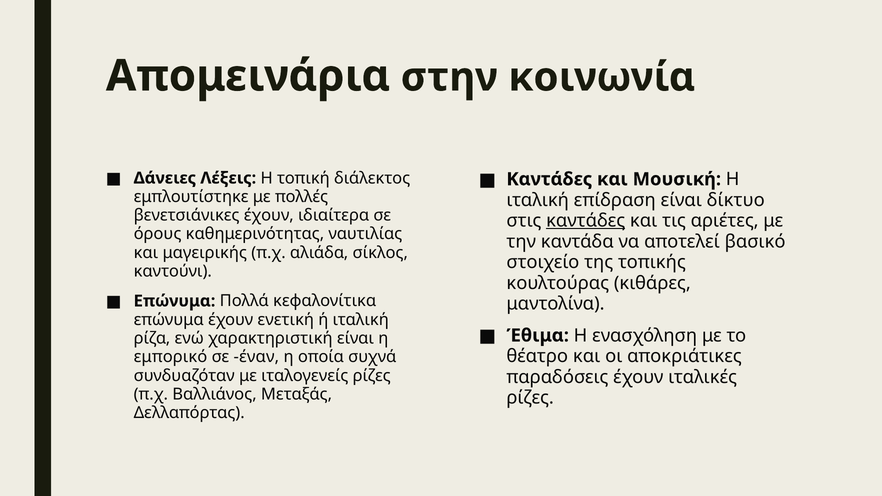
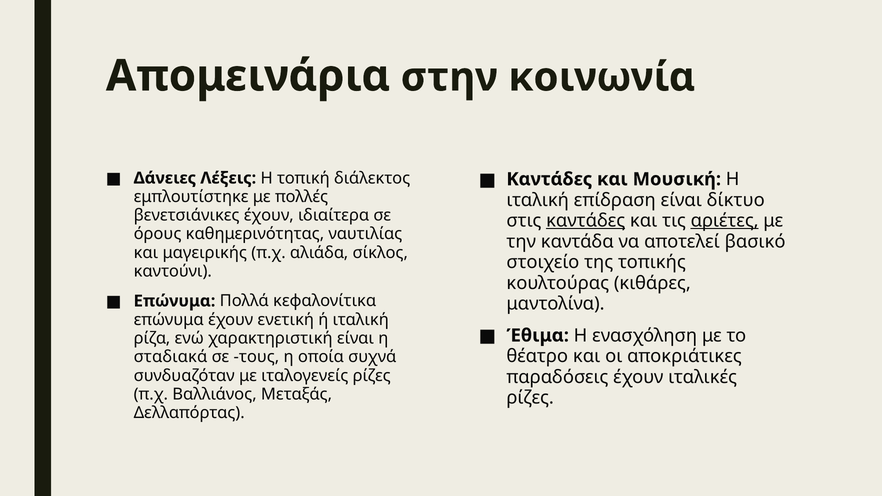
αριέτες underline: none -> present
εμπορικό: εμπορικό -> σταδιακά
έναν: έναν -> τους
